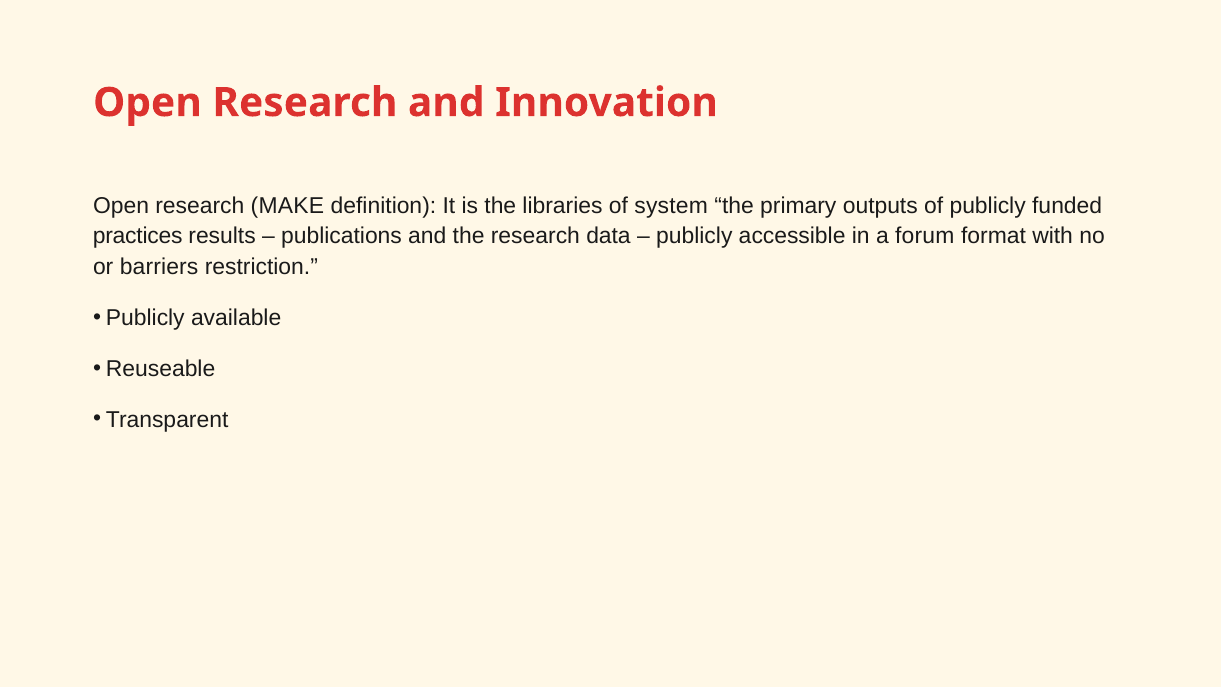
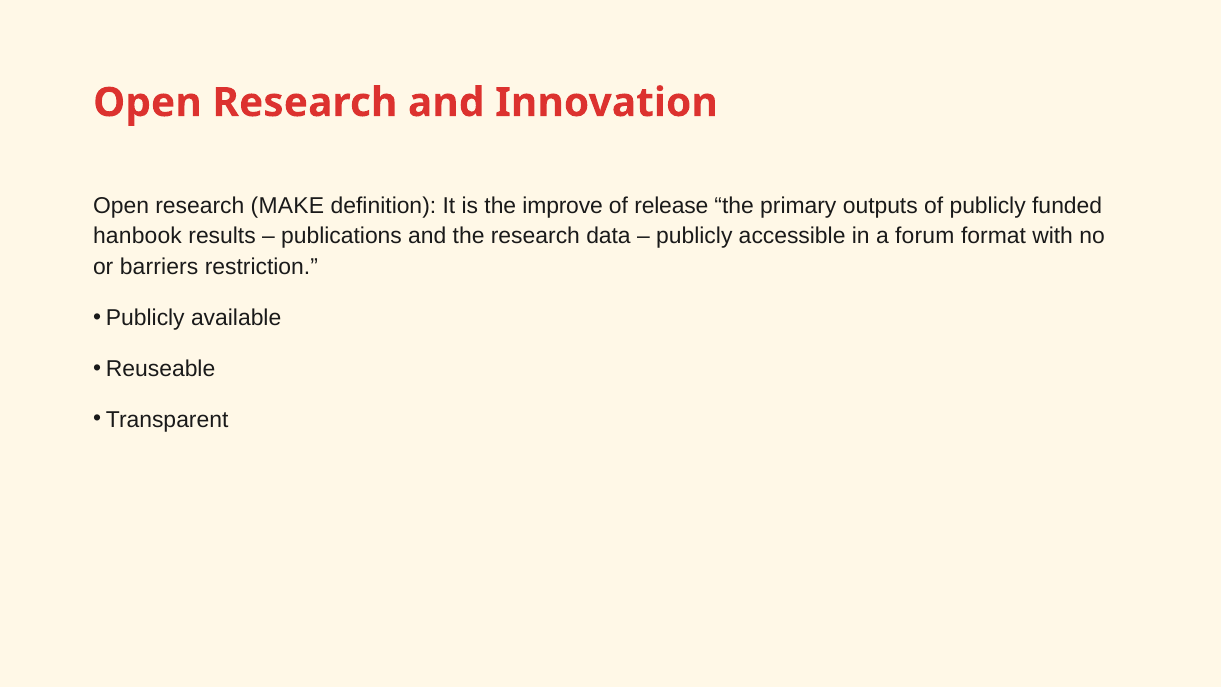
libraries: libraries -> improve
system: system -> release
practices: practices -> hanbook
